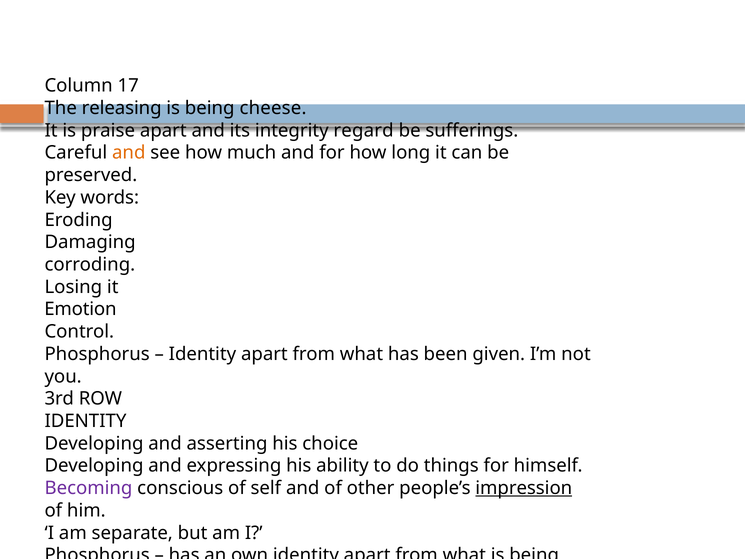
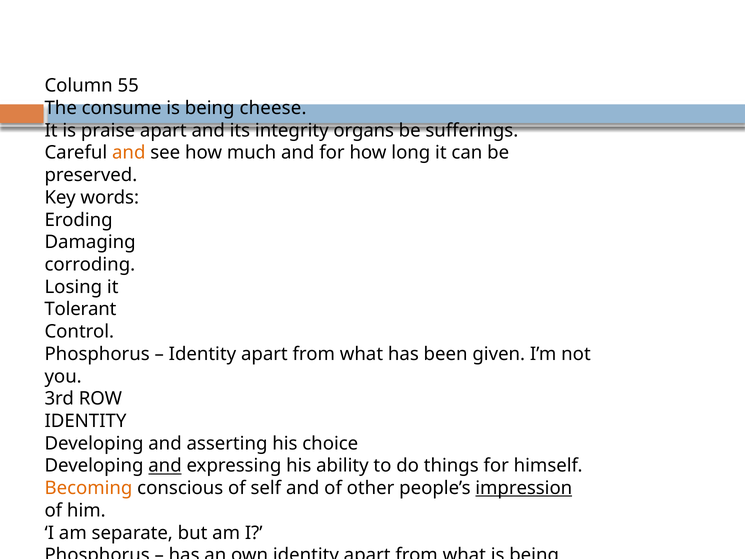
17: 17 -> 55
releasing: releasing -> consume
regard: regard -> organs
Emotion: Emotion -> Tolerant
and at (165, 466) underline: none -> present
Becoming colour: purple -> orange
